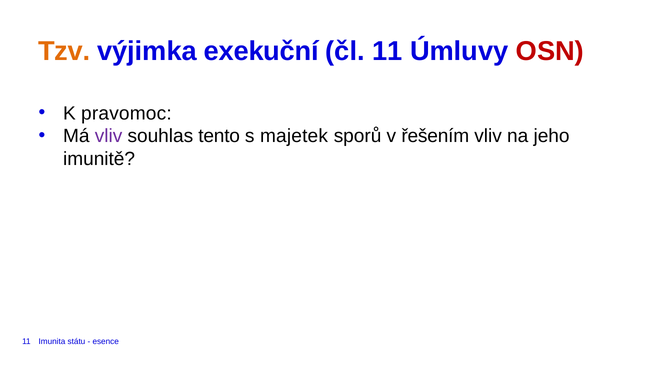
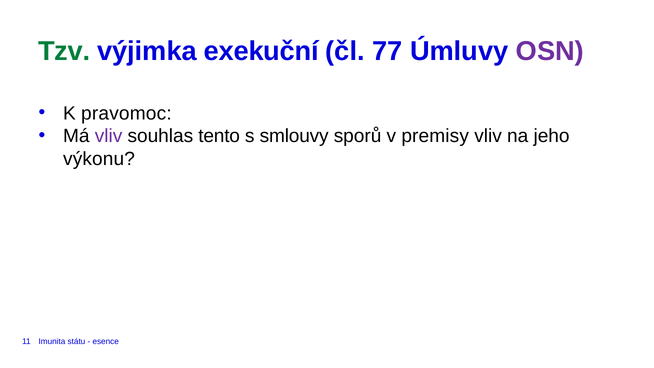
Tzv colour: orange -> green
čl 11: 11 -> 77
OSN colour: red -> purple
majetek: majetek -> smlouvy
řešením: řešením -> premisy
imunitě: imunitě -> výkonu
